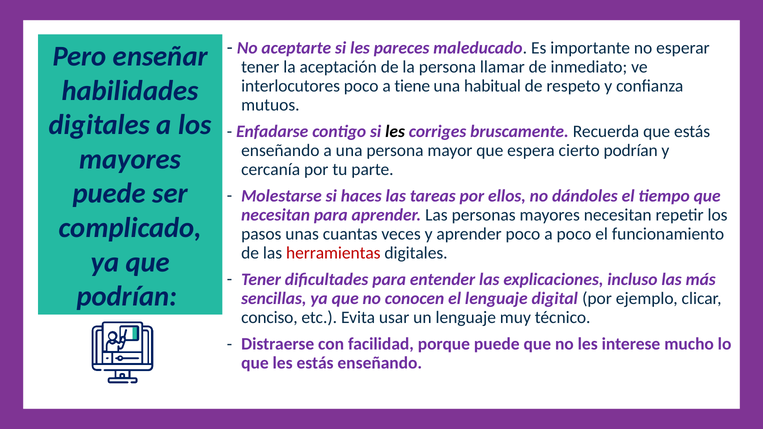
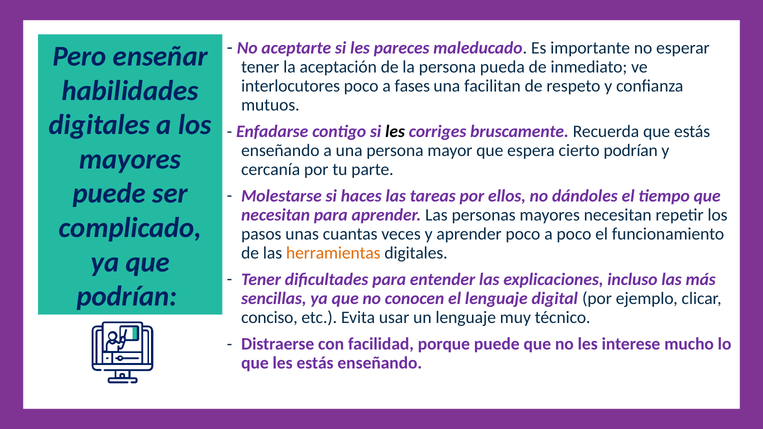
llamar: llamar -> pueda
tiene: tiene -> fases
habitual: habitual -> facilitan
herramientas colour: red -> orange
